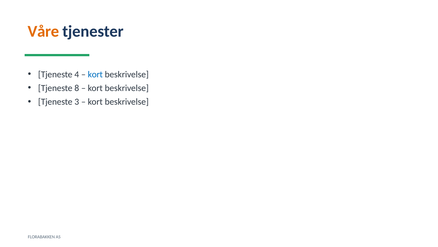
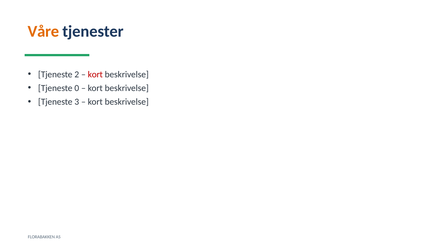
4: 4 -> 2
kort at (95, 74) colour: blue -> red
8: 8 -> 0
